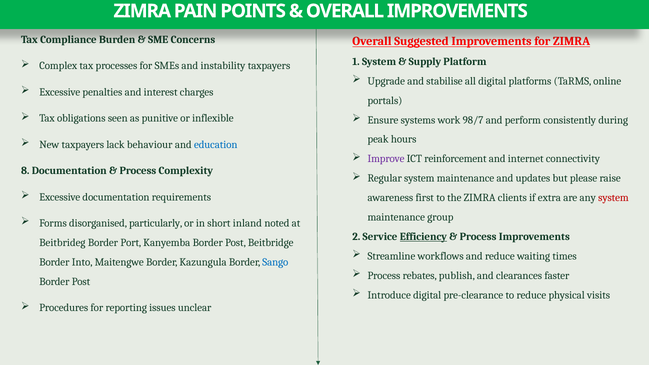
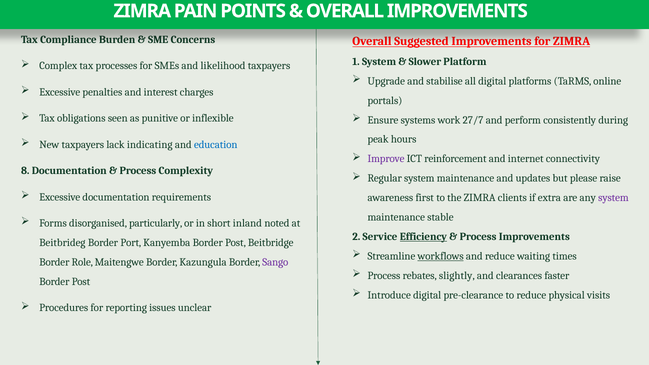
Supply: Supply -> Slower
instability: instability -> likelihood
98/7: 98/7 -> 27/7
behaviour: behaviour -> indicating
system at (613, 198) colour: red -> purple
group: group -> stable
workflows underline: none -> present
Into: Into -> Role
Sango colour: blue -> purple
publish: publish -> slightly
